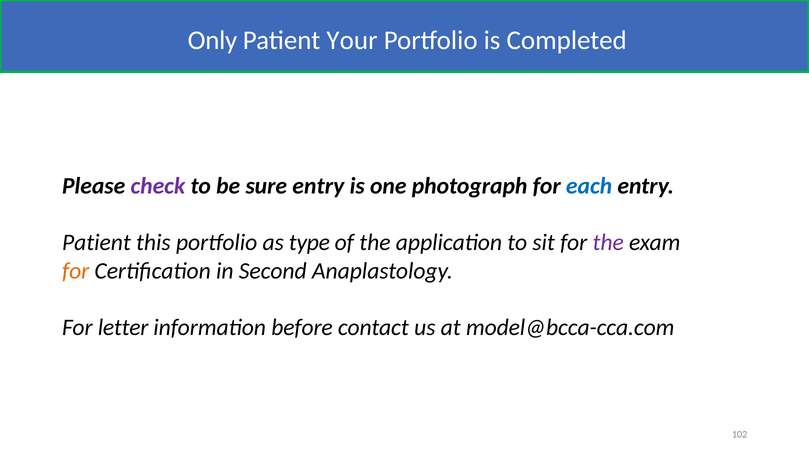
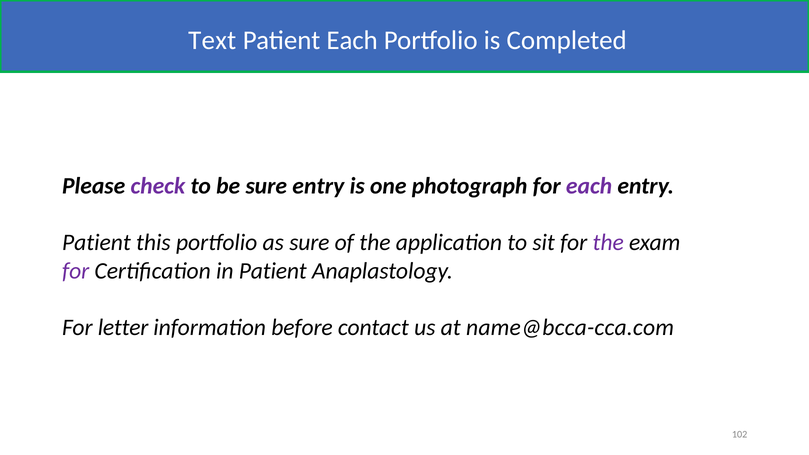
Only: Only -> Text
Patient Your: Your -> Each
each at (589, 186) colour: blue -> purple
as type: type -> sure
for at (76, 271) colour: orange -> purple
in Second: Second -> Patient
model@bcca-cca.com: model@bcca-cca.com -> name@bcca-cca.com
